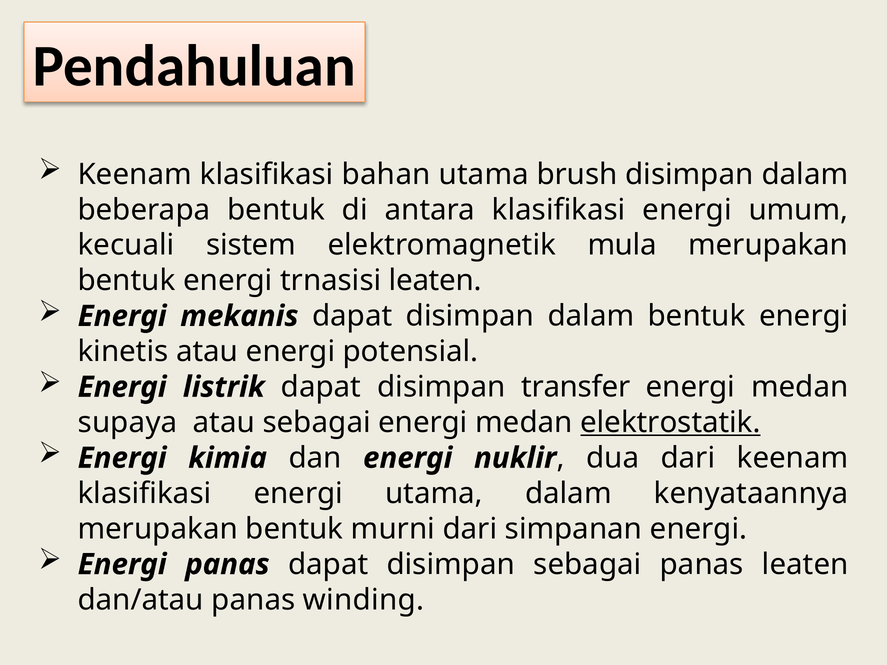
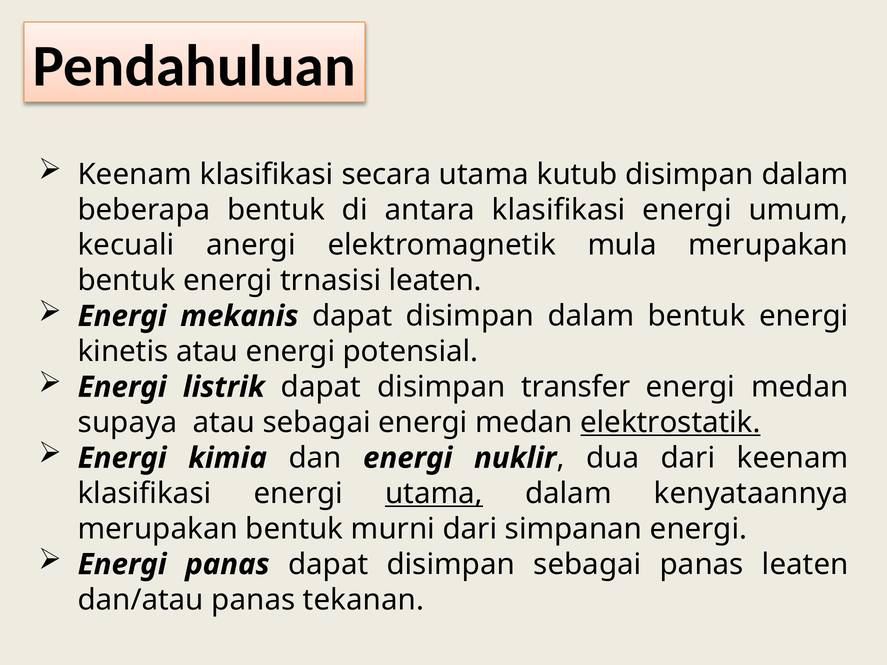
bahan: bahan -> secara
brush: brush -> kutub
sistem: sistem -> anergi
utama at (434, 494) underline: none -> present
winding: winding -> tekanan
